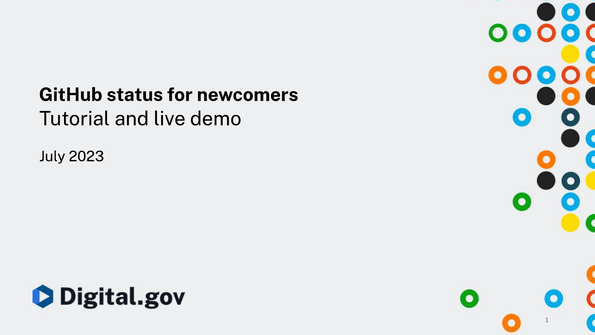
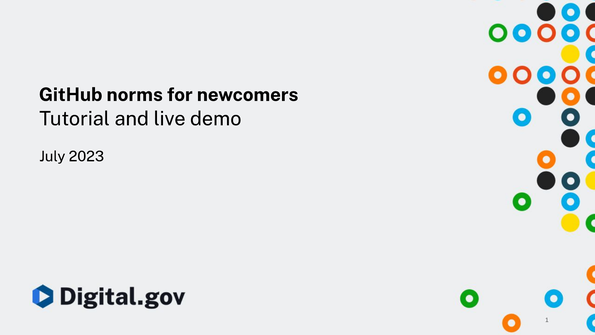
status: status -> norms
